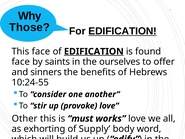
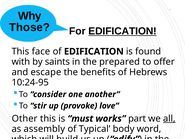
EDIFICATION at (94, 51) underline: present -> none
face at (21, 62): face -> with
ourselves: ourselves -> prepared
sinners: sinners -> escape
10:24-55: 10:24-55 -> 10:24-95
works love: love -> part
all underline: none -> present
exhorting: exhorting -> assembly
Supply: Supply -> Typical
